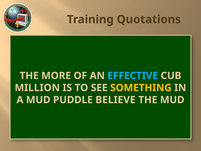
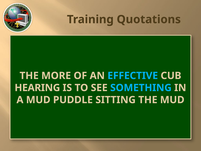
MILLION: MILLION -> HEARING
SOMETHING colour: yellow -> light blue
BELIEVE: BELIEVE -> SITTING
